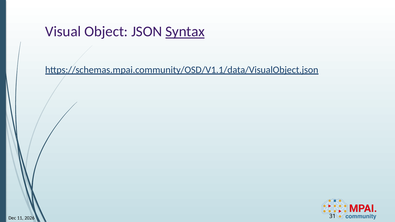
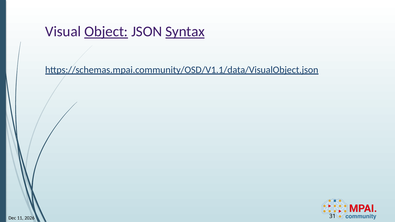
Object underline: none -> present
